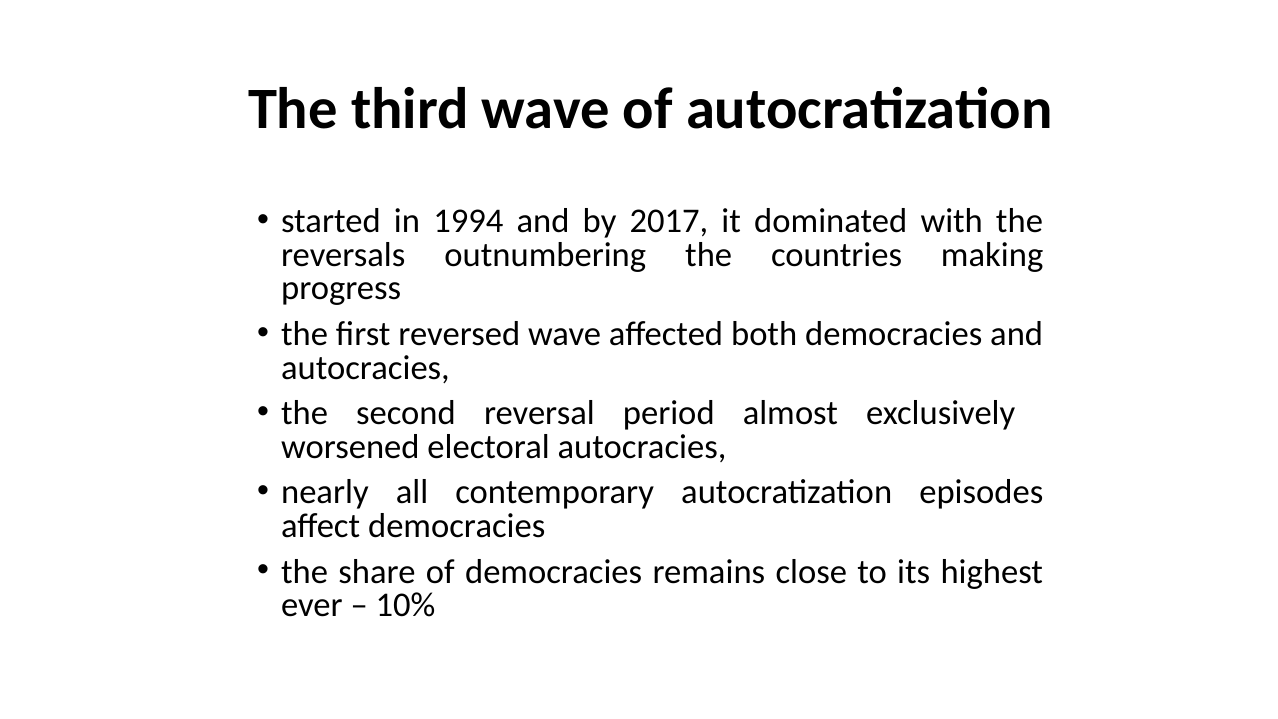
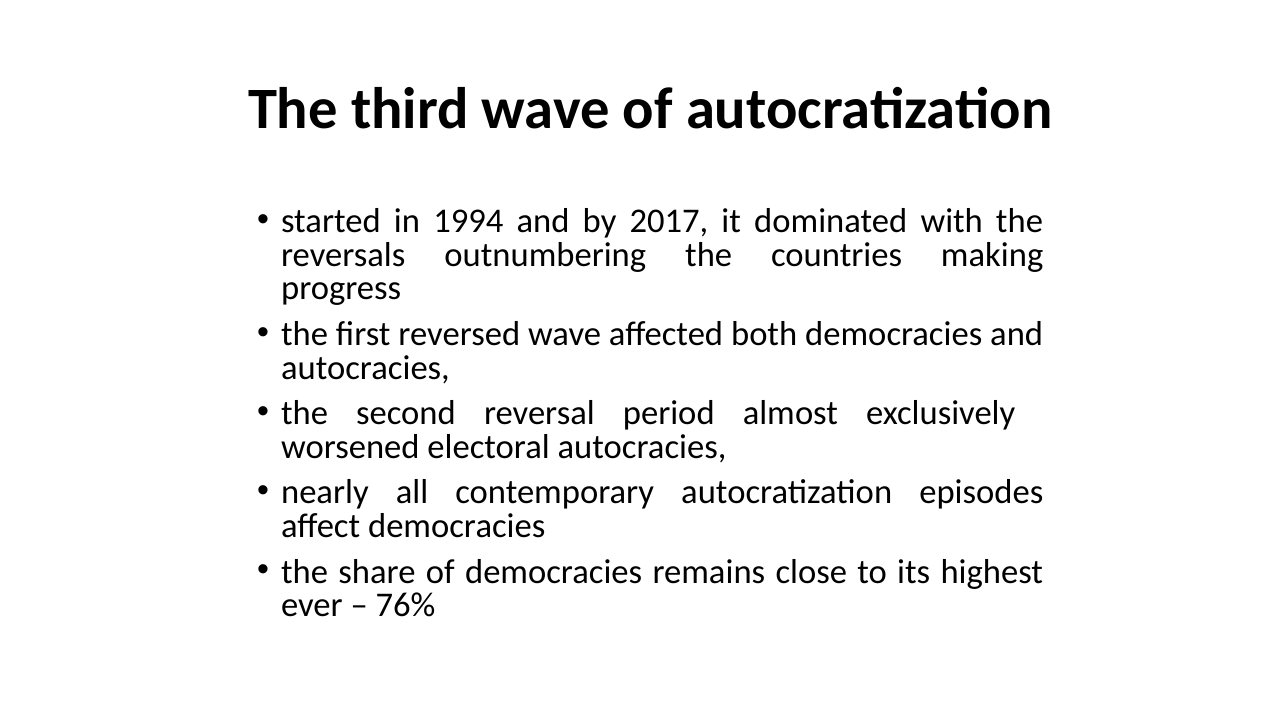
10%: 10% -> 76%
